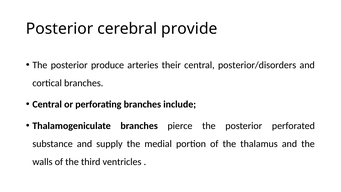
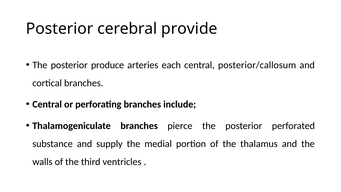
their: their -> each
posterior/disorders: posterior/disorders -> posterior/callosum
